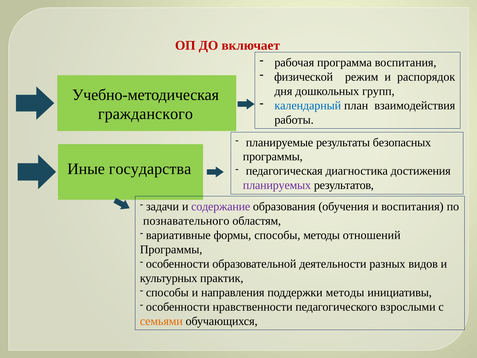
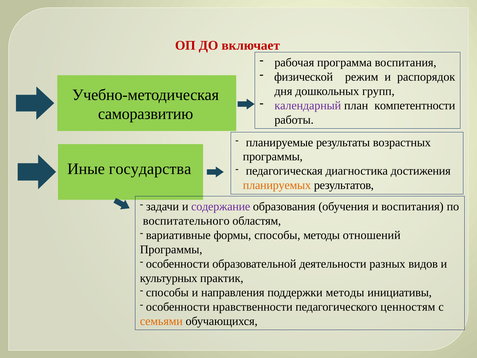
календарный colour: blue -> purple
взаимодействия: взаимодействия -> компетентности
гражданского: гражданского -> саморазвитию
безопасных: безопасных -> возрастных
планируемых colour: purple -> orange
познавательного: познавательного -> воспитательного
взрослыми: взрослыми -> ценностям
